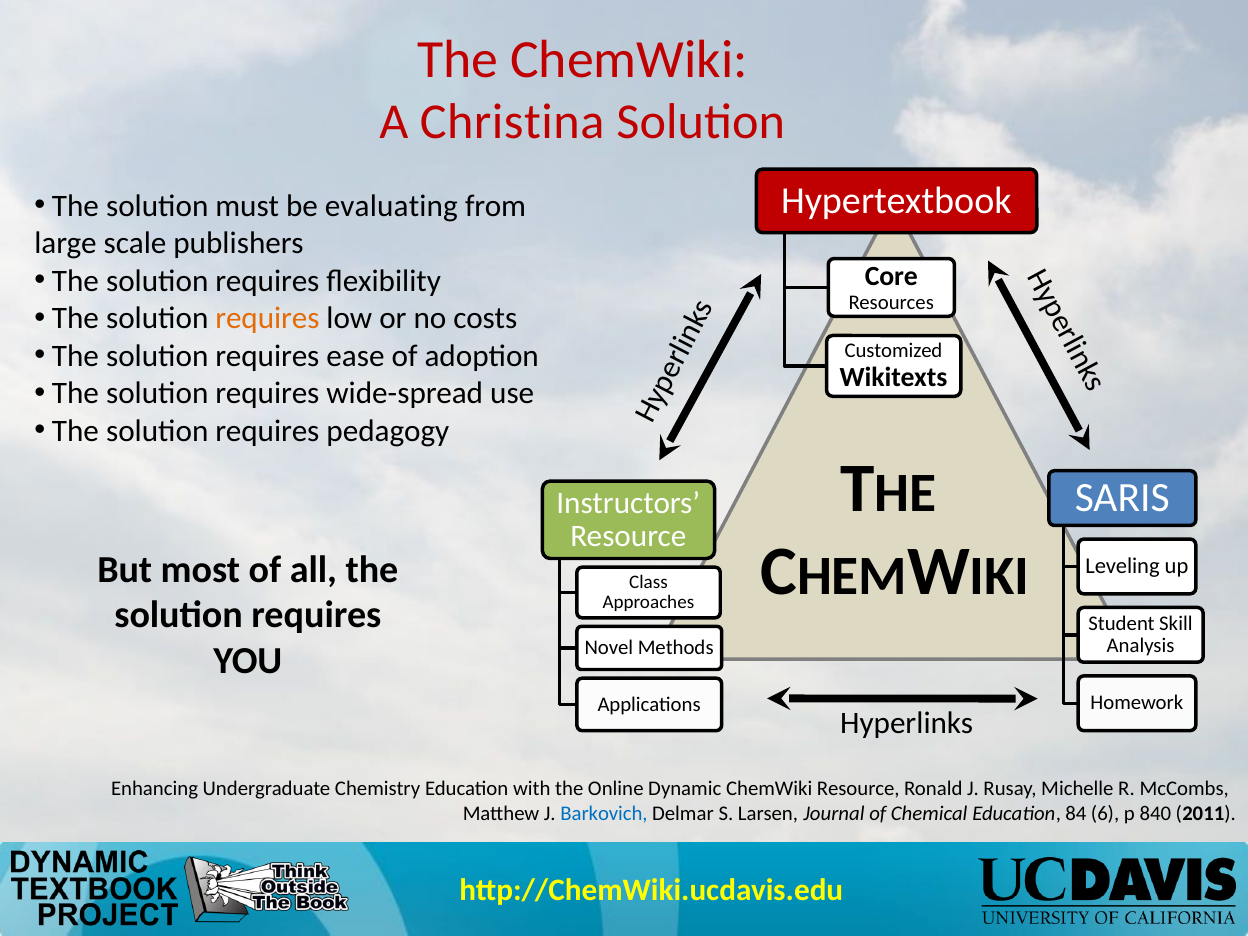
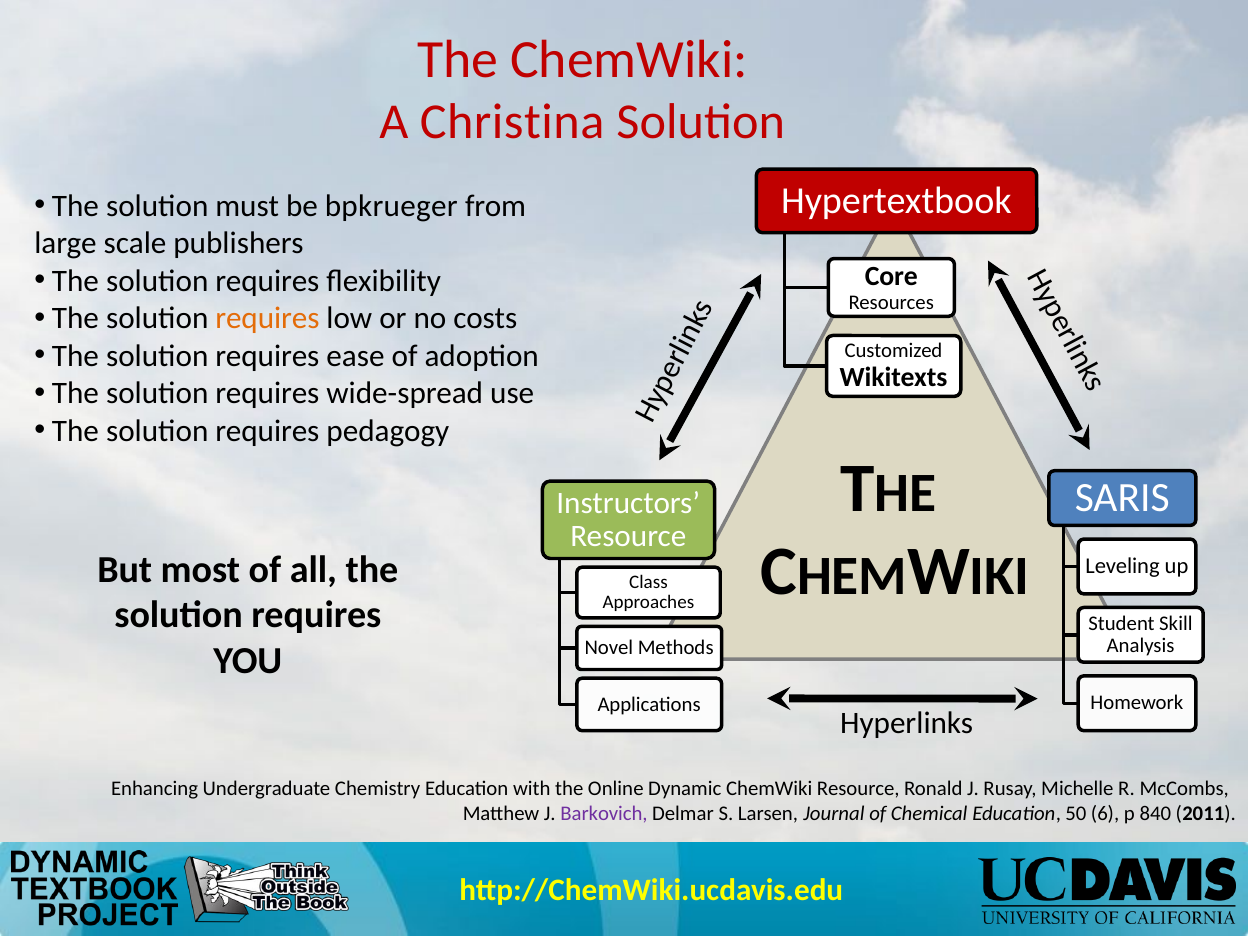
evaluating: evaluating -> bpkrueger
Barkovich colour: blue -> purple
84: 84 -> 50
